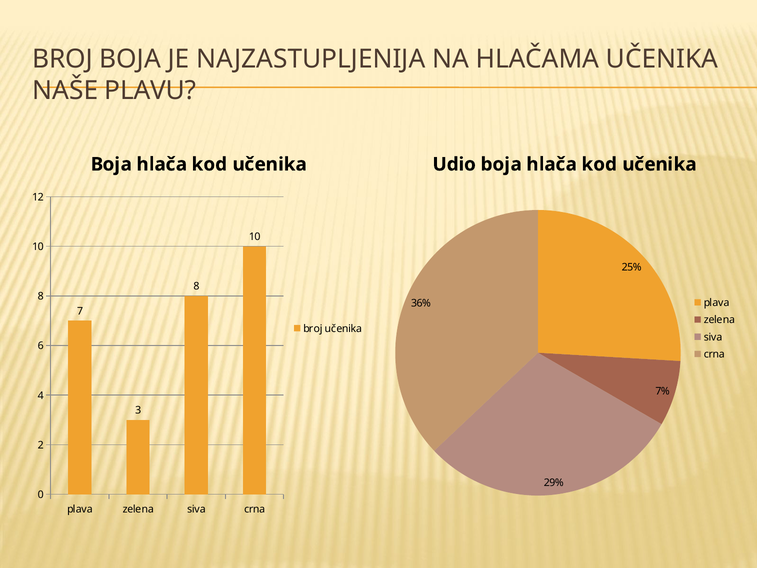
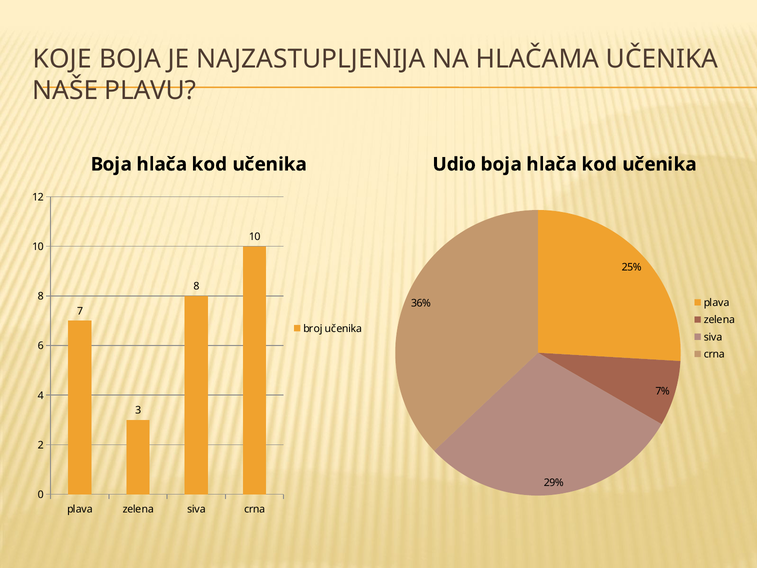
BROJ at (63, 59): BROJ -> KOJE
